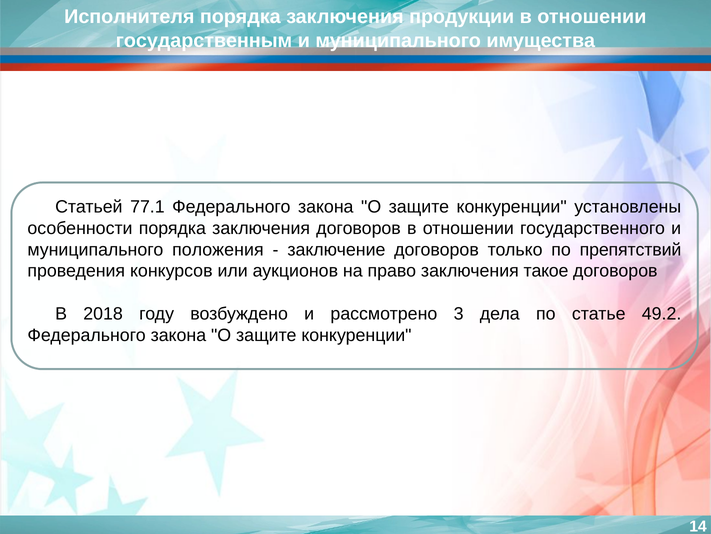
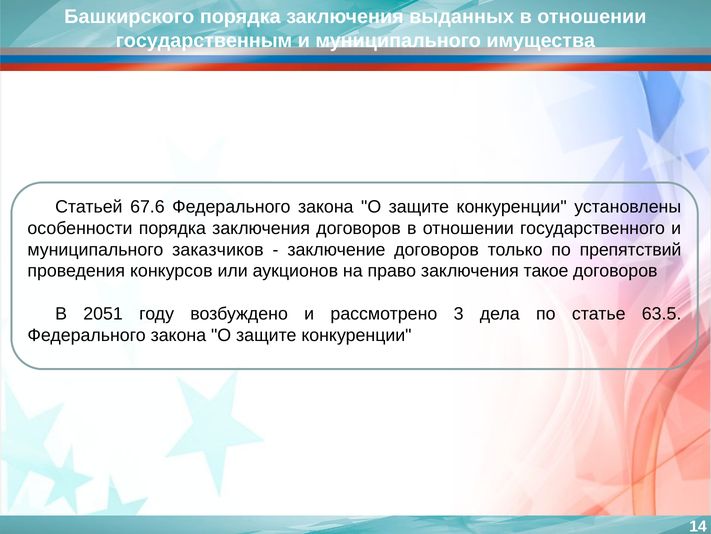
Исполнителя: Исполнителя -> Башкирского
продукции: продукции -> выданных
77.1: 77.1 -> 67.6
положения: положения -> заказчиков
2018: 2018 -> 2051
49.2: 49.2 -> 63.5
